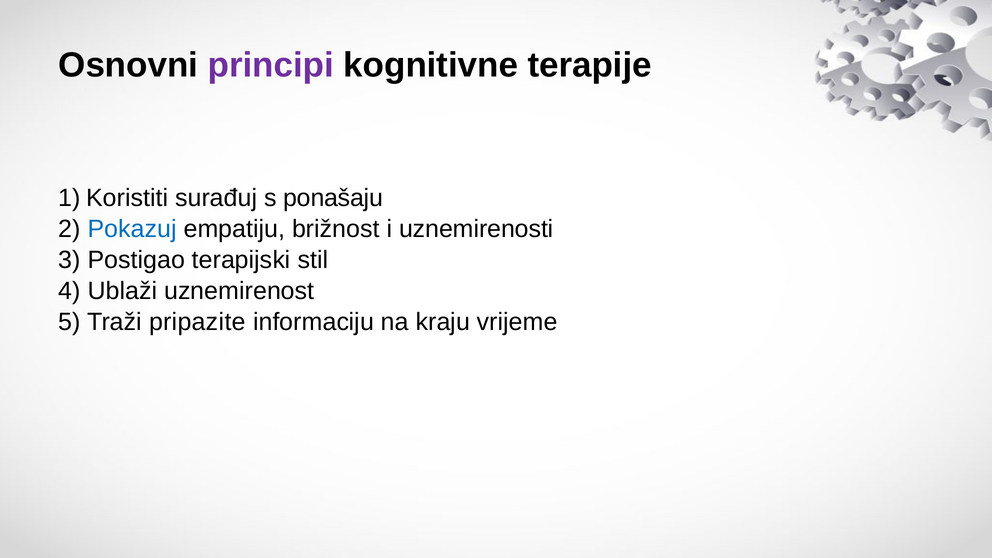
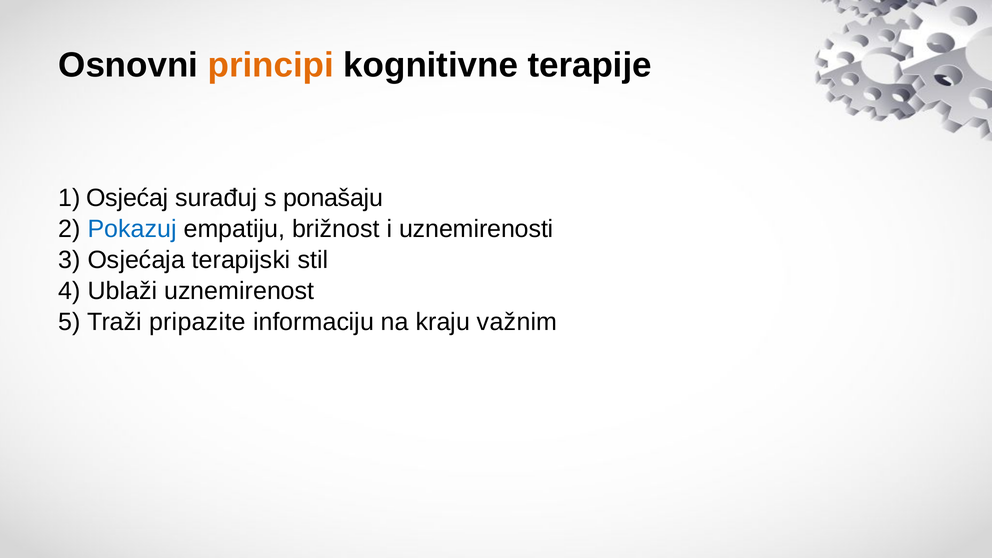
principi colour: purple -> orange
Koristiti: Koristiti -> Osjećaj
Postigao: Postigao -> Osjećaja
vrijeme: vrijeme -> važnim
